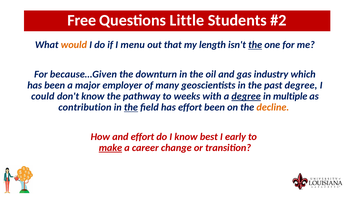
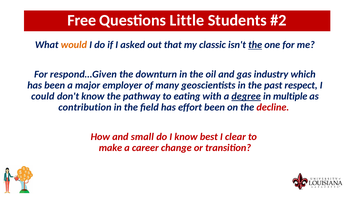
menu: menu -> asked
length: length -> classic
because…Given: because…Given -> respond…Given
past degree: degree -> respect
weeks: weeks -> eating
the at (131, 107) underline: present -> none
decline colour: orange -> red
and effort: effort -> small
early: early -> clear
make underline: present -> none
